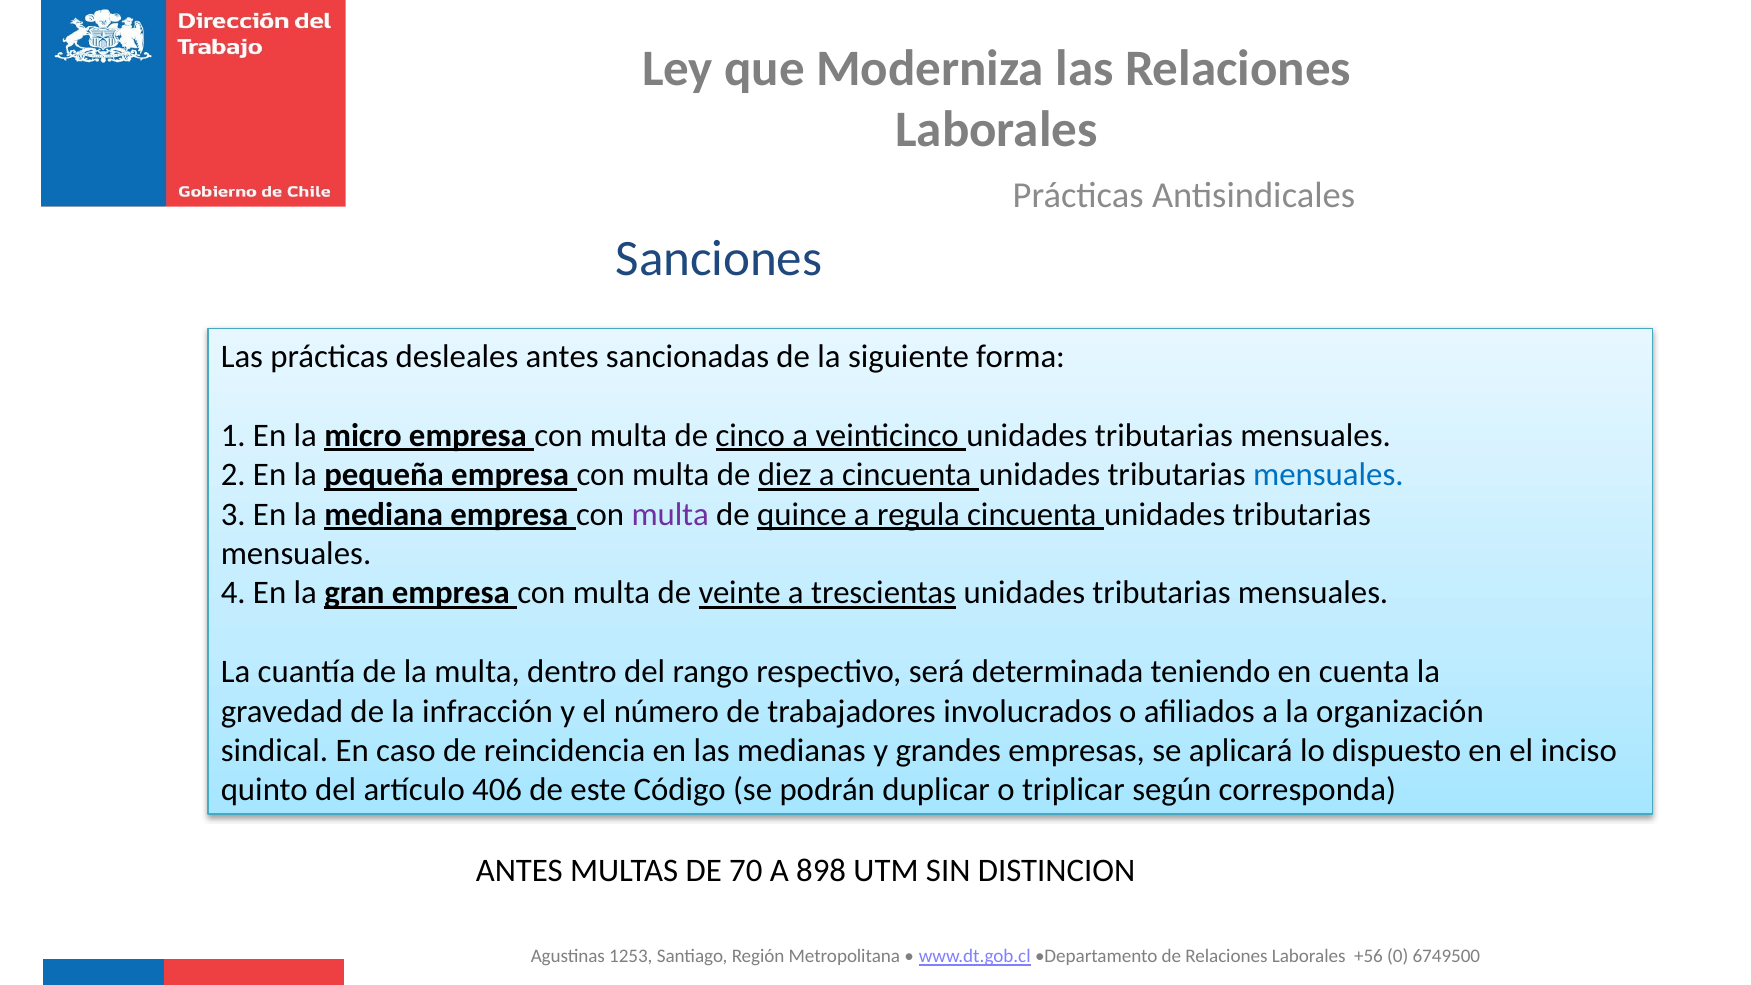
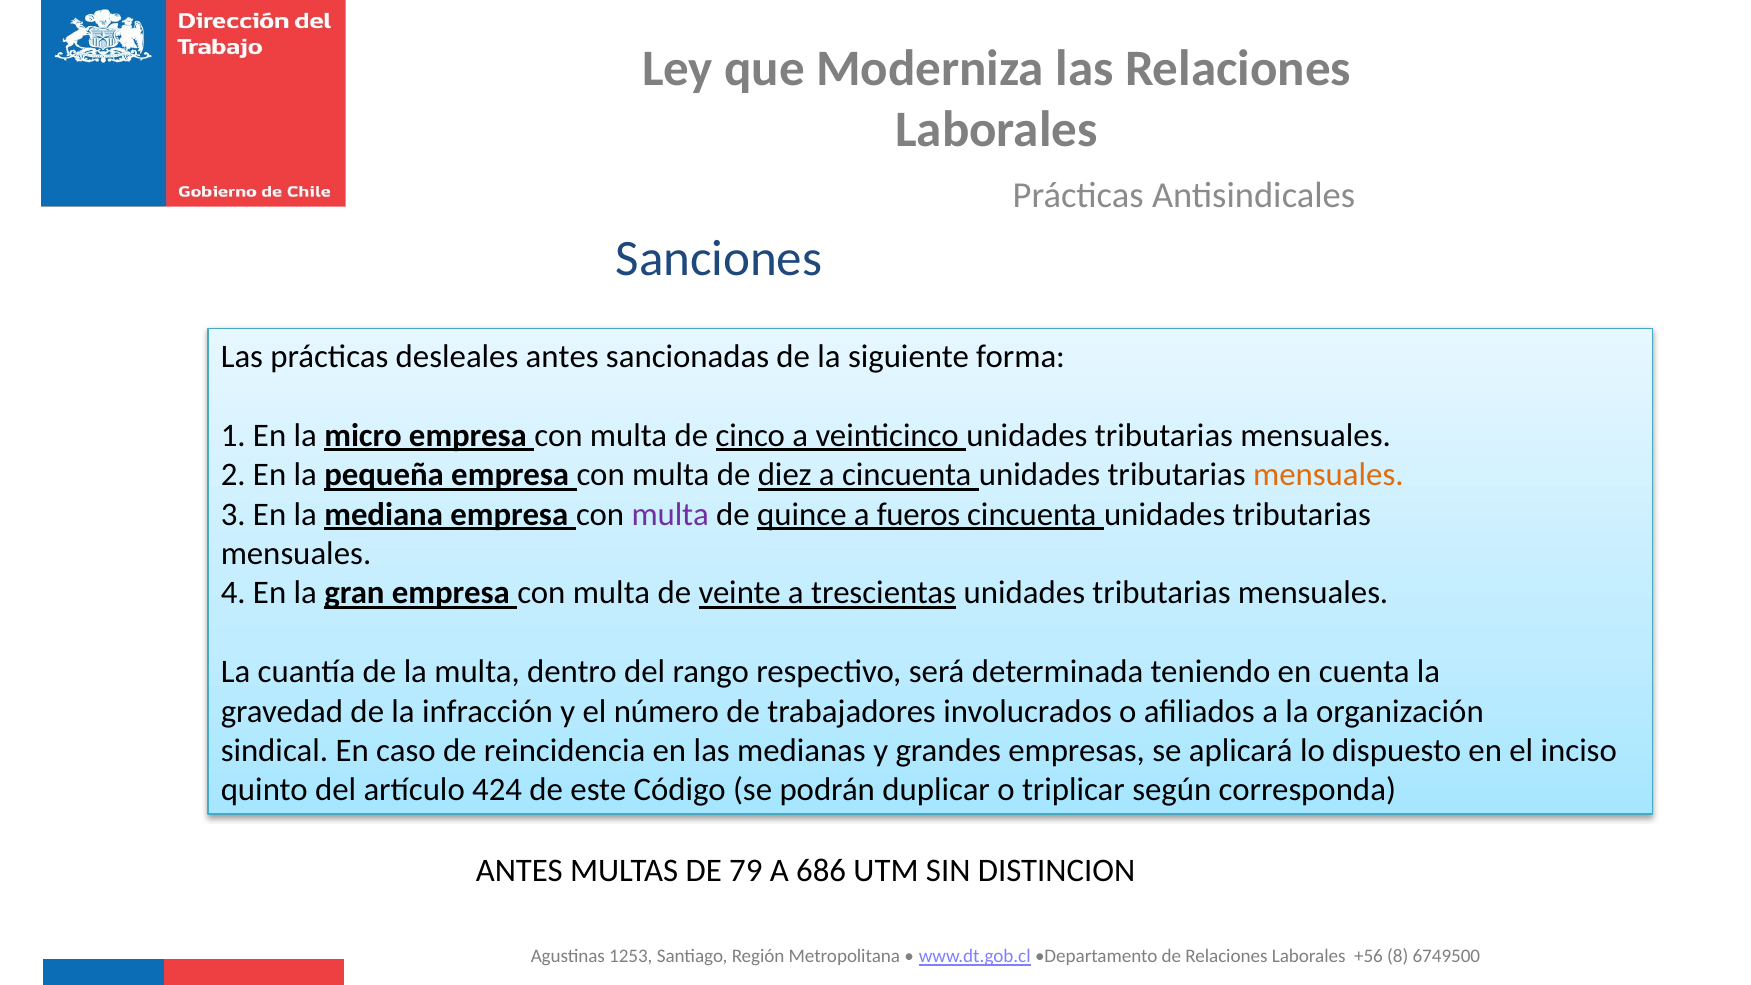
mensuales at (1328, 475) colour: blue -> orange
regula: regula -> fueros
406: 406 -> 424
70: 70 -> 79
898: 898 -> 686
0: 0 -> 8
